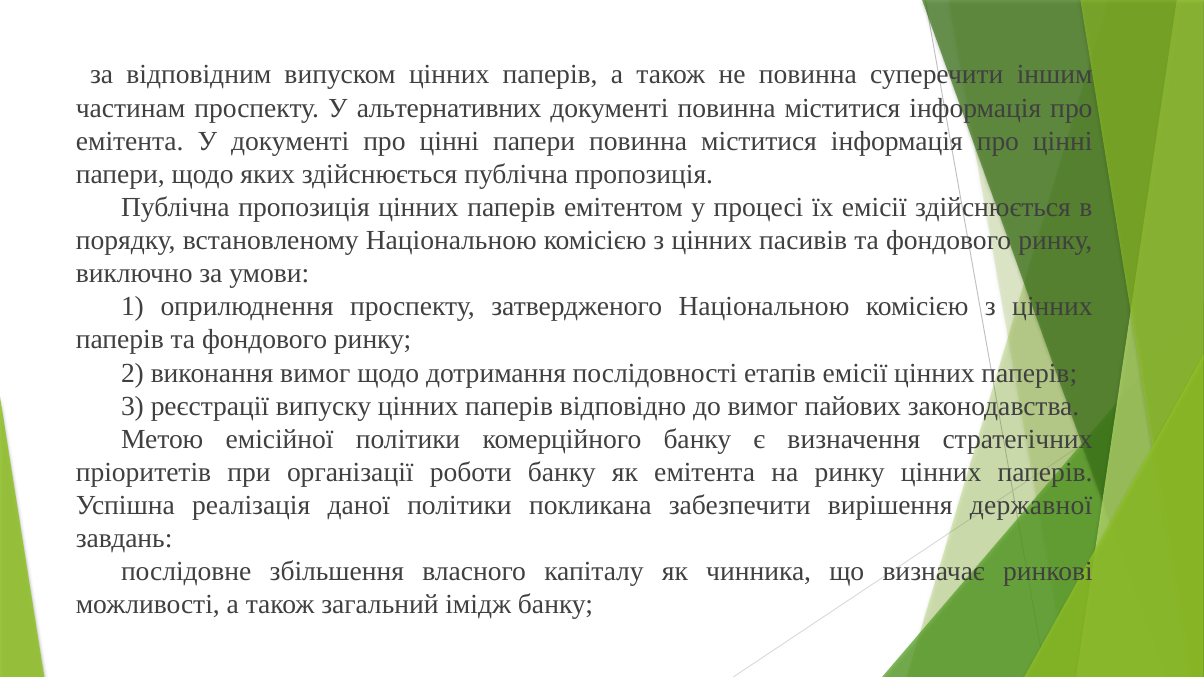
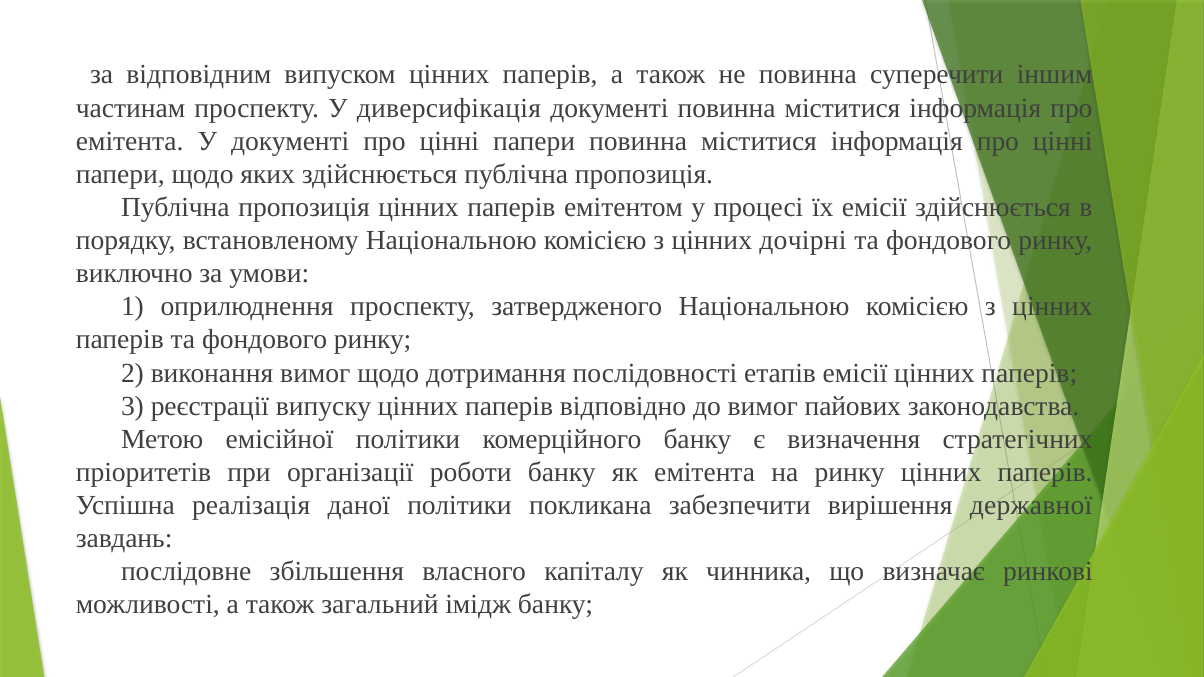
альтернативних: альтернативних -> диверсифікація
пасивів: пасивів -> дочірні
